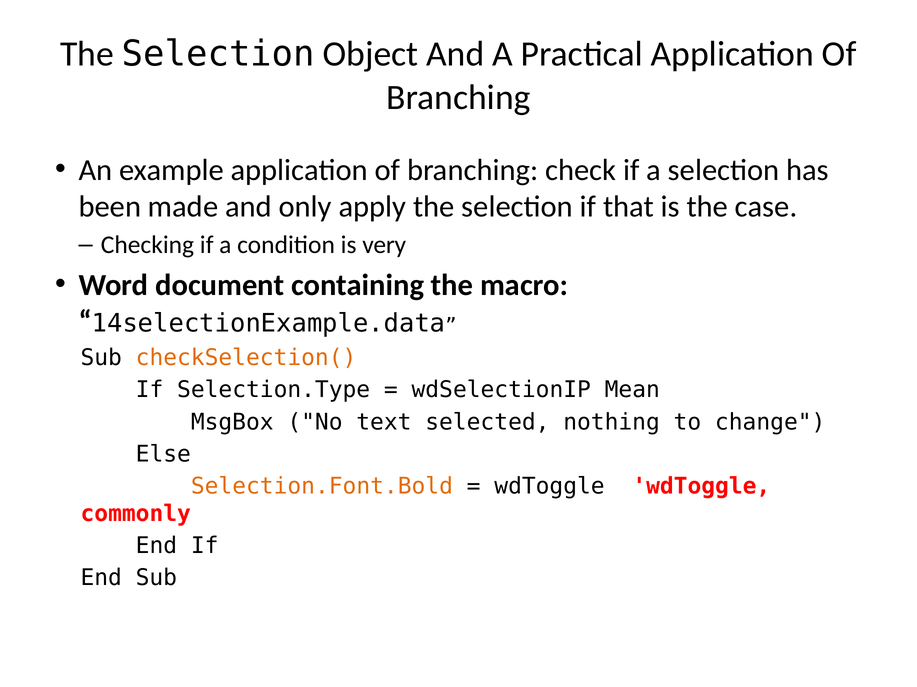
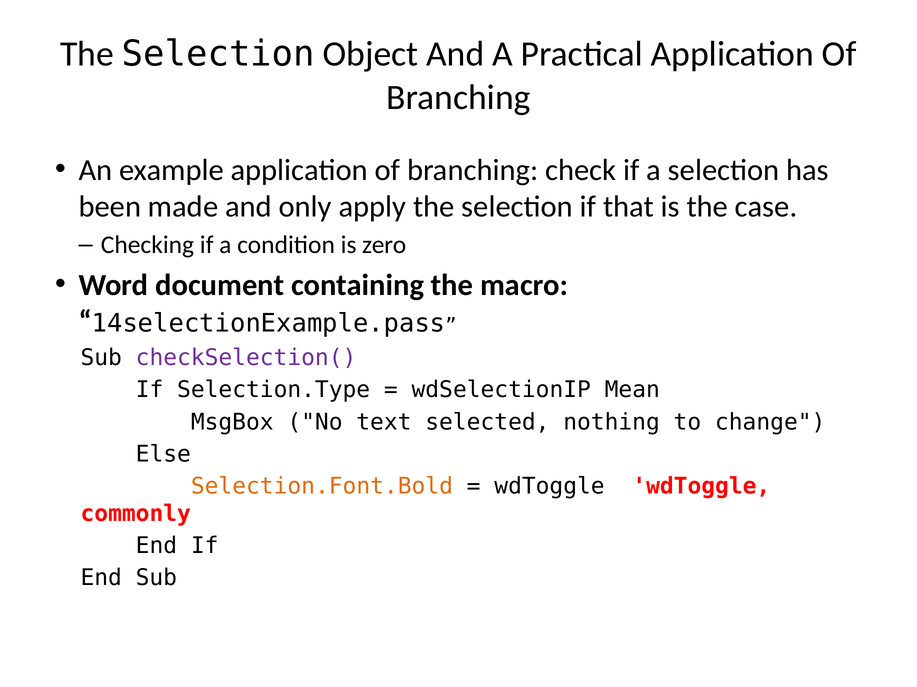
very: very -> zero
14selectionExample.data: 14selectionExample.data -> 14selectionExample.pass
checkSelection( colour: orange -> purple
